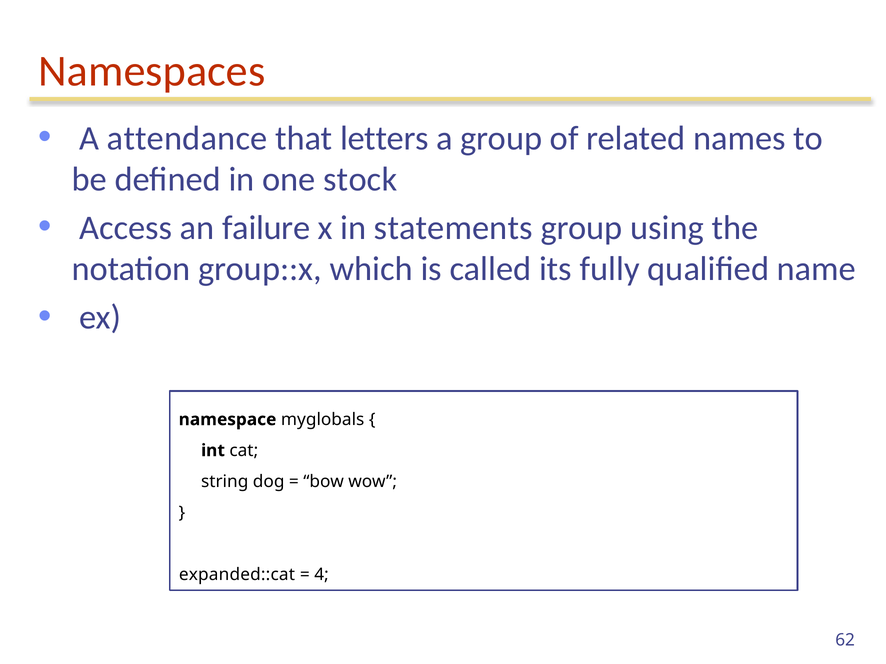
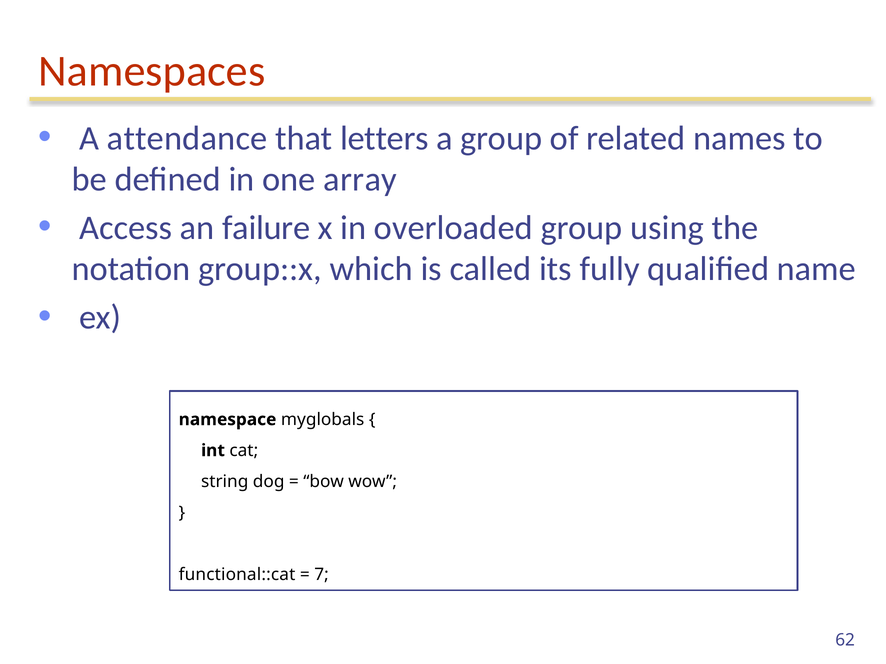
stock: stock -> array
statements: statements -> overloaded
expanded::cat: expanded::cat -> functional::cat
4: 4 -> 7
